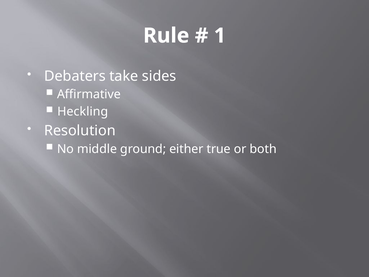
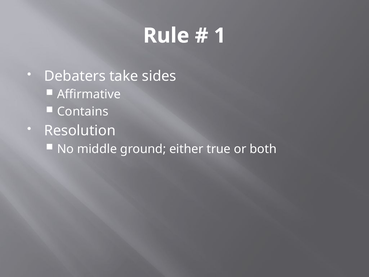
Heckling: Heckling -> Contains
